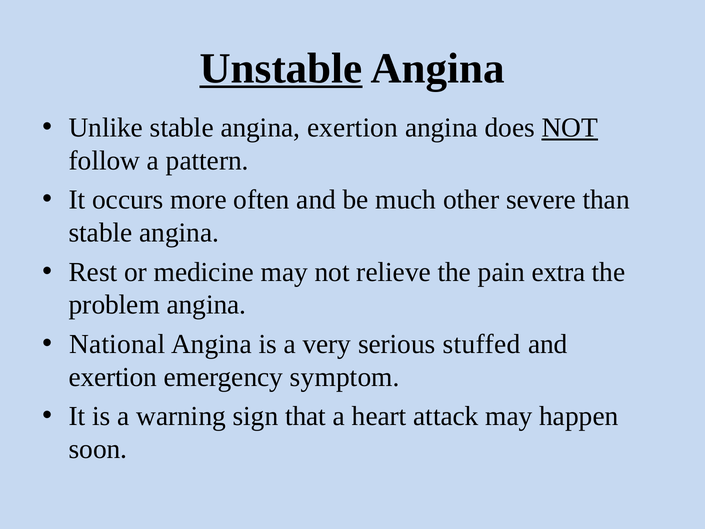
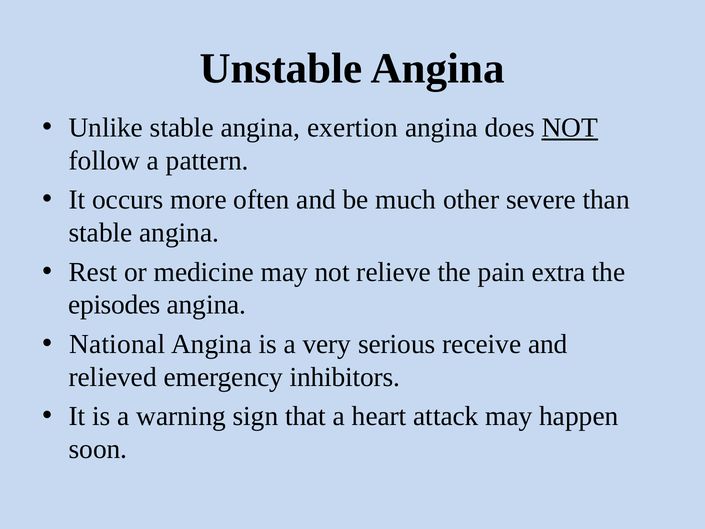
Unstable underline: present -> none
problem: problem -> episodes
stuffed: stuffed -> receive
exertion at (113, 377): exertion -> relieved
symptom: symptom -> inhibitors
